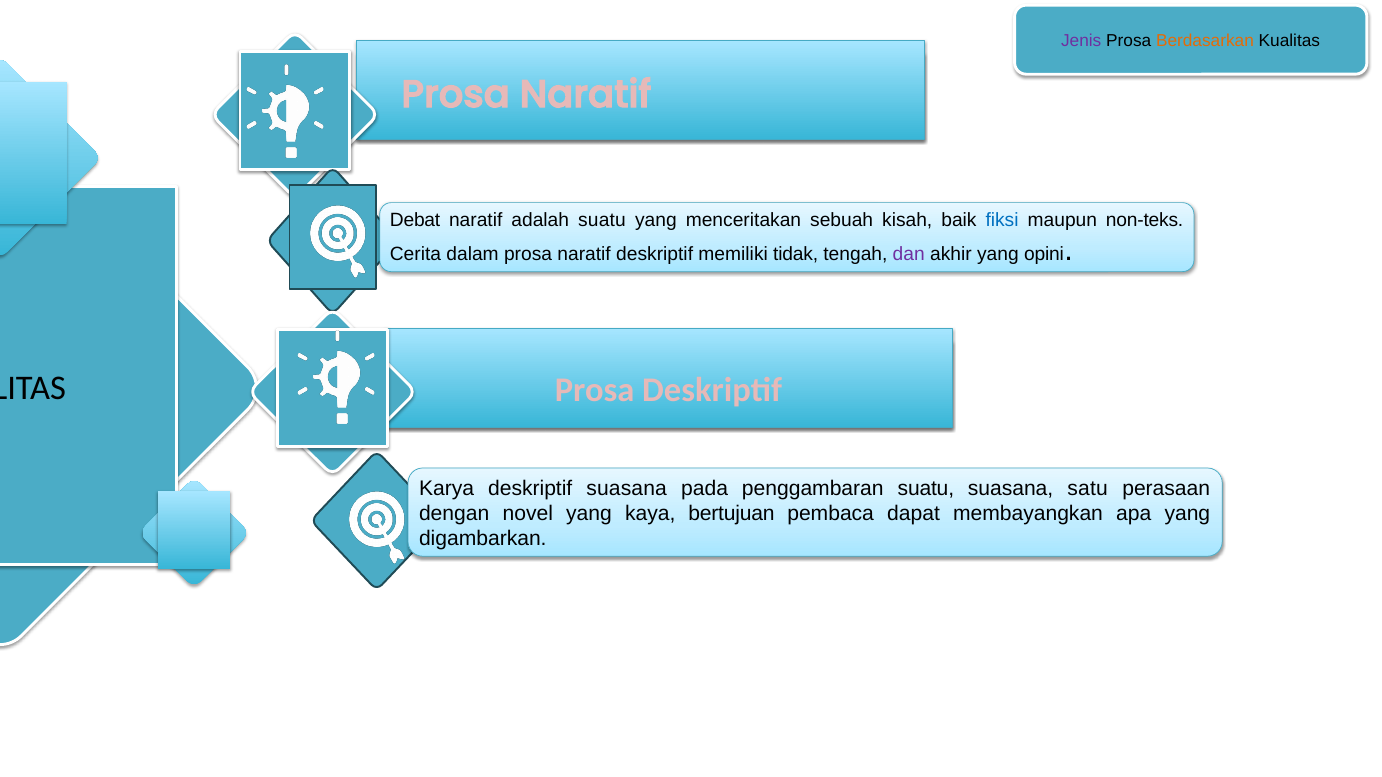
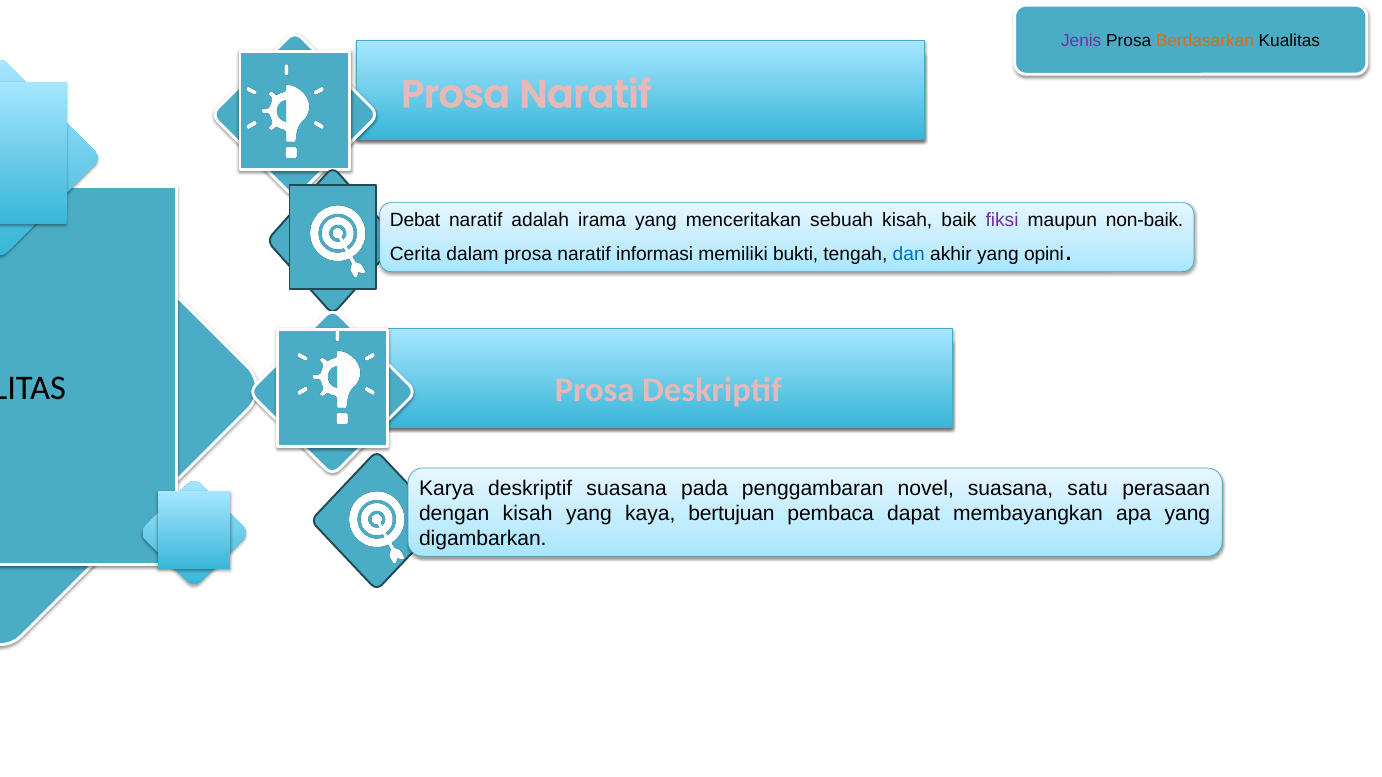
adalah suatu: suatu -> irama
fiksi colour: blue -> purple
non-teks: non-teks -> non-baik
naratif deskriptif: deskriptif -> informasi
tidak: tidak -> bukti
dan colour: purple -> blue
penggambaran suatu: suatu -> novel
dengan novel: novel -> kisah
